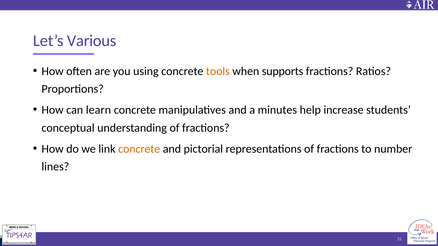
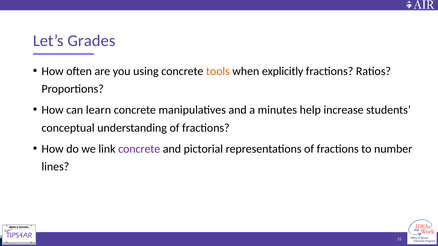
Various: Various -> Grades
supports: supports -> explicitly
concrete at (139, 149) colour: orange -> purple
